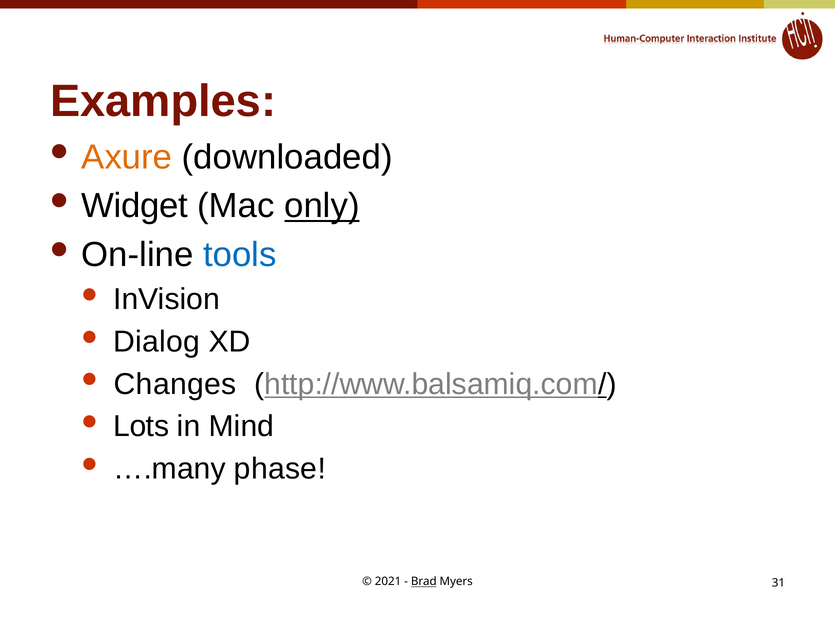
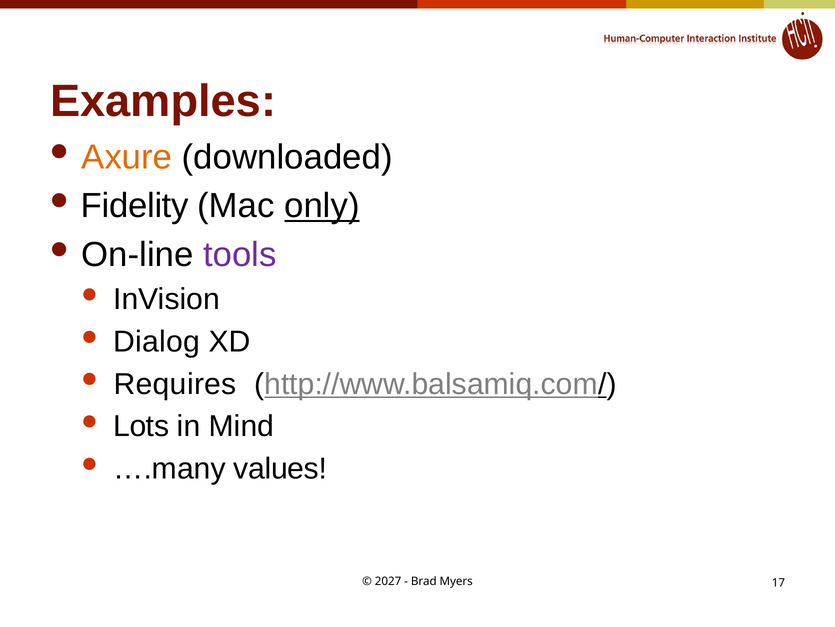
Widget: Widget -> Fidelity
tools colour: blue -> purple
Changes: Changes -> Requires
phase: phase -> values
2021: 2021 -> 2027
Brad underline: present -> none
31: 31 -> 17
